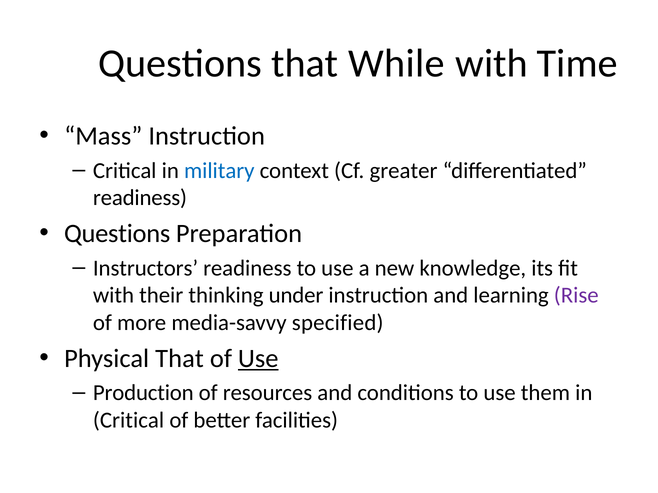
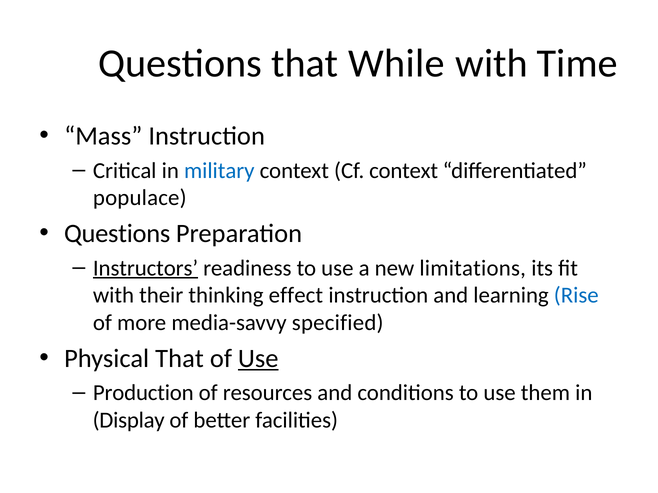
Cf greater: greater -> context
readiness at (140, 198): readiness -> populace
Instructors underline: none -> present
knowledge: knowledge -> limitations
under: under -> effect
Rise colour: purple -> blue
Critical at (129, 421): Critical -> Display
